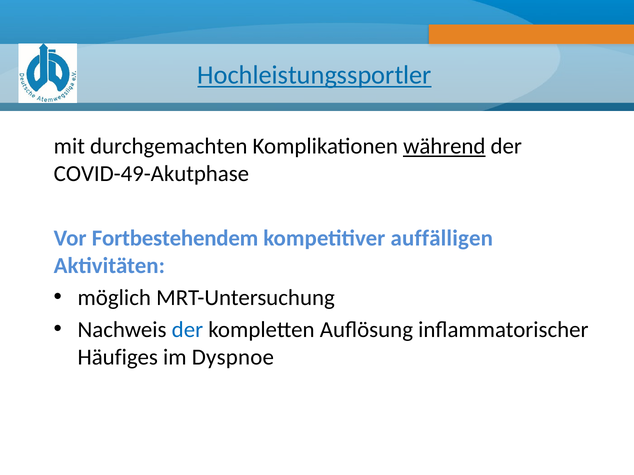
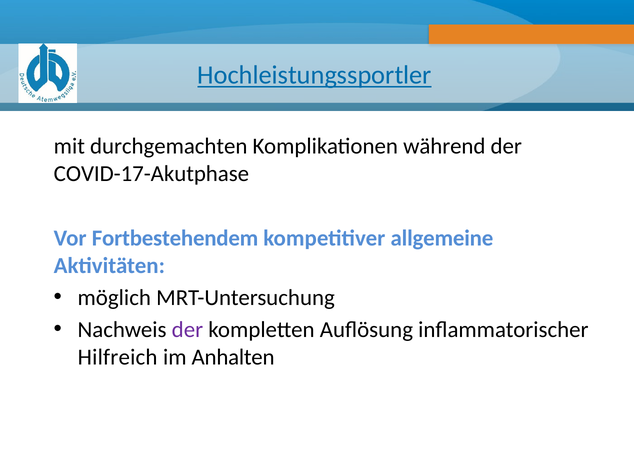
während underline: present -> none
COVID-49-Akutphase: COVID-49-Akutphase -> COVID-17-Akutphase
auffälligen: auffälligen -> allgemeine
der at (187, 330) colour: blue -> purple
Häufiges: Häufiges -> Hilfreich
Dyspnoe: Dyspnoe -> Anhalten
